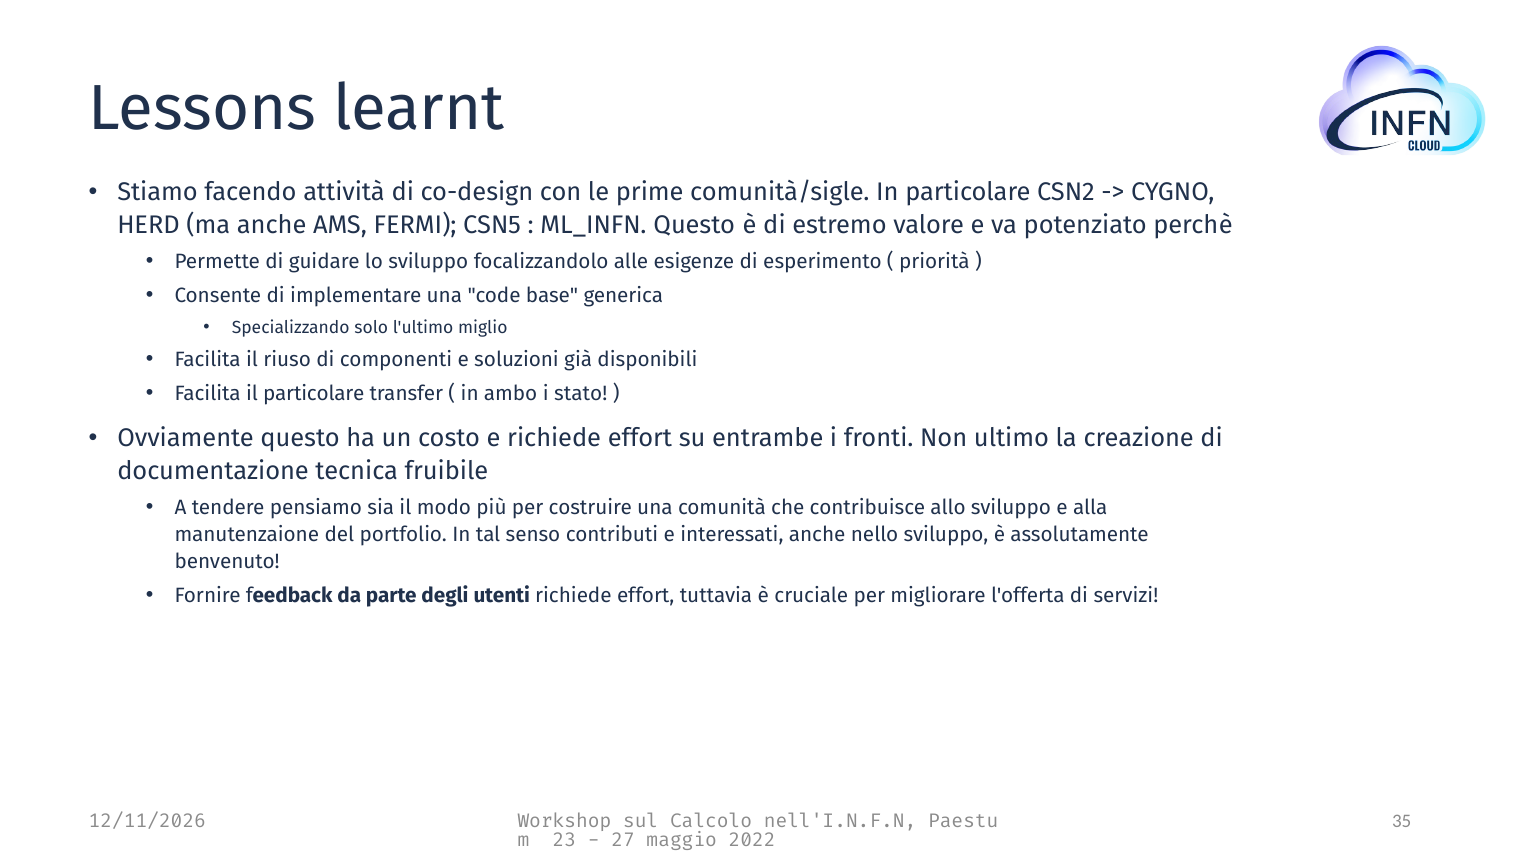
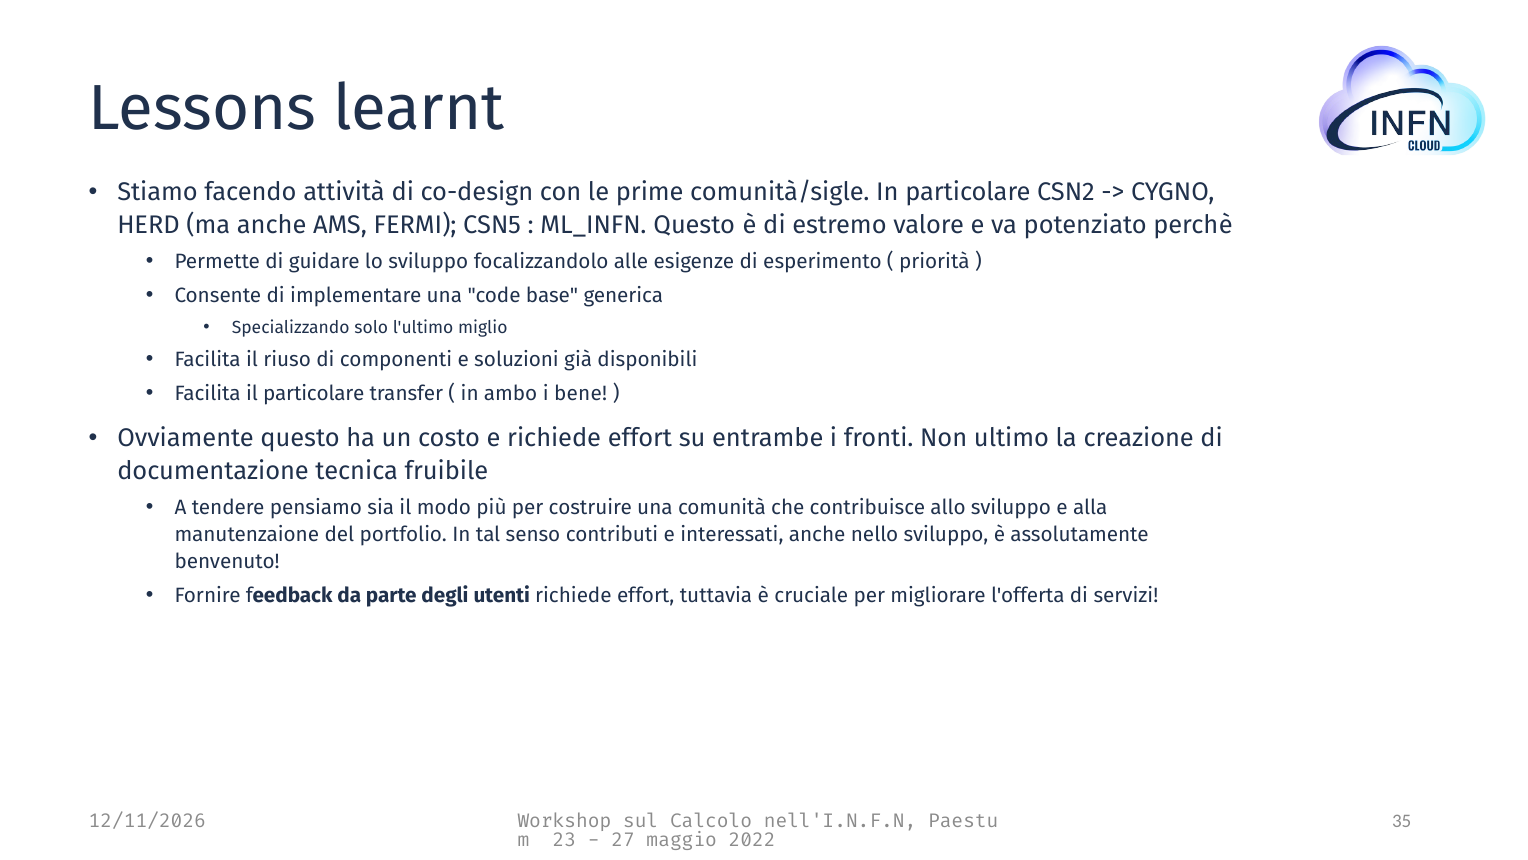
stato: stato -> bene
